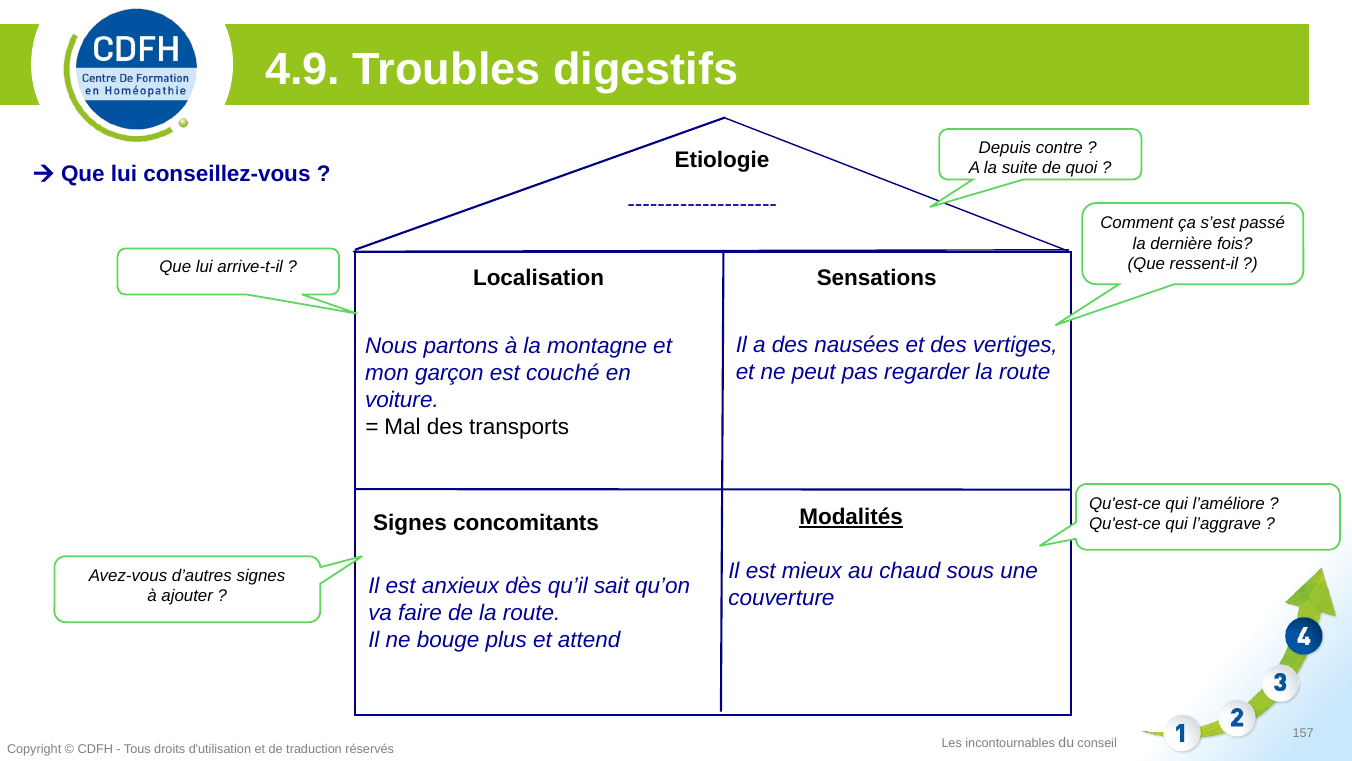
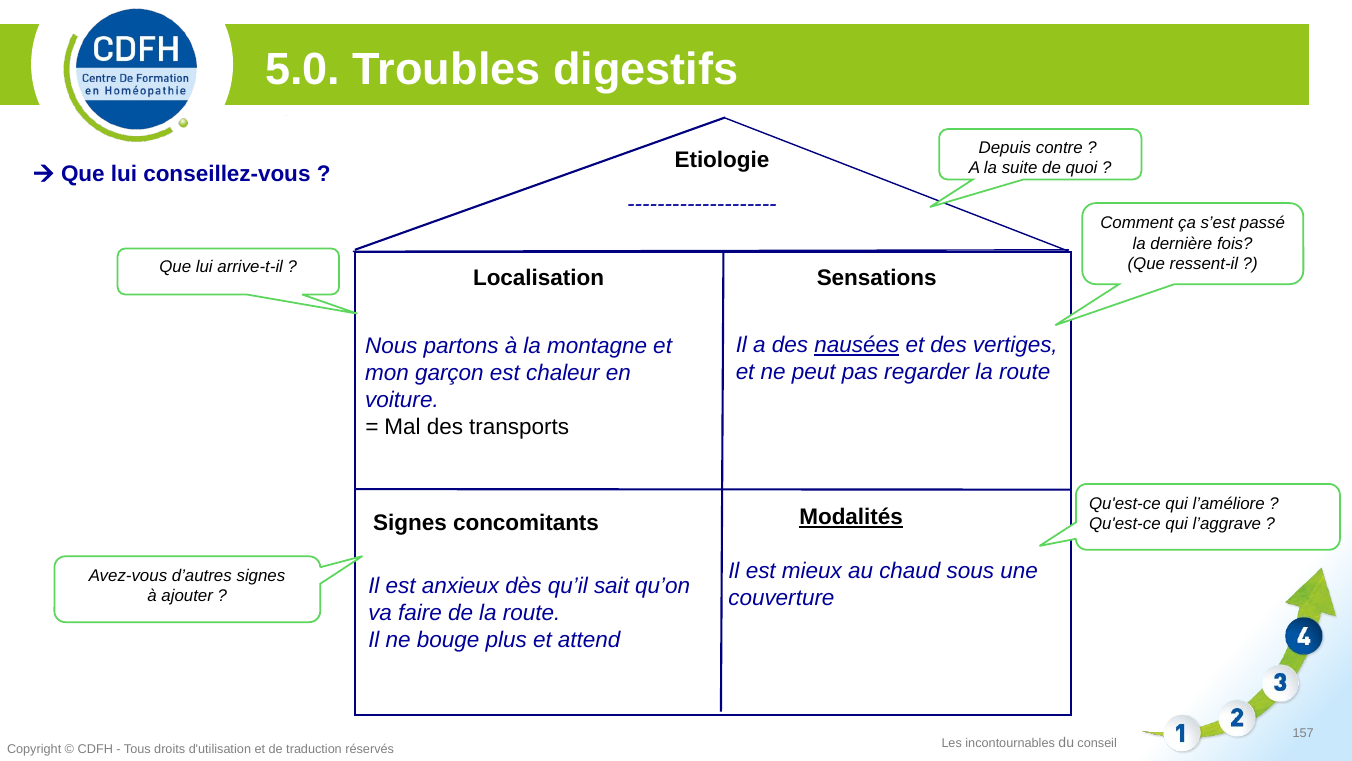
4.9: 4.9 -> 5.0
nausées underline: none -> present
couché: couché -> chaleur
